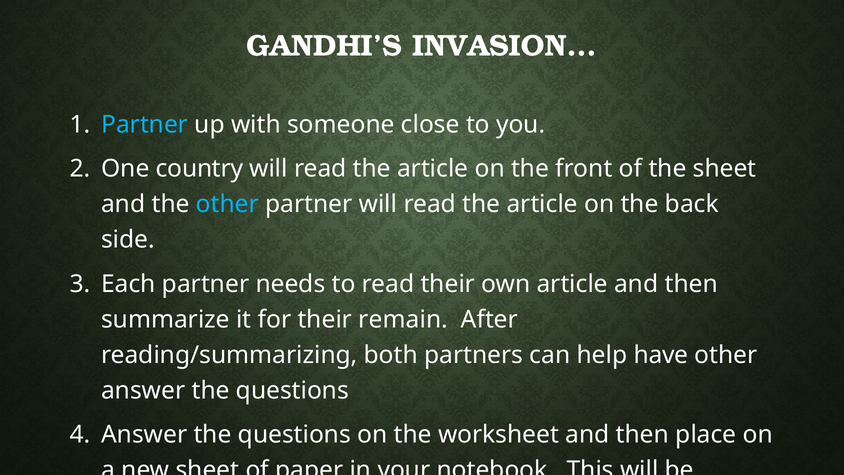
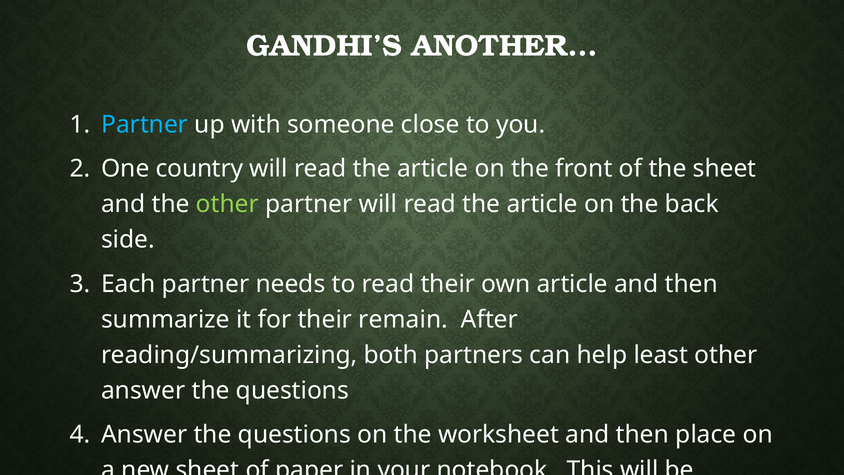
INVASION…: INVASION… -> ANOTHER…
other at (227, 204) colour: light blue -> light green
have: have -> least
